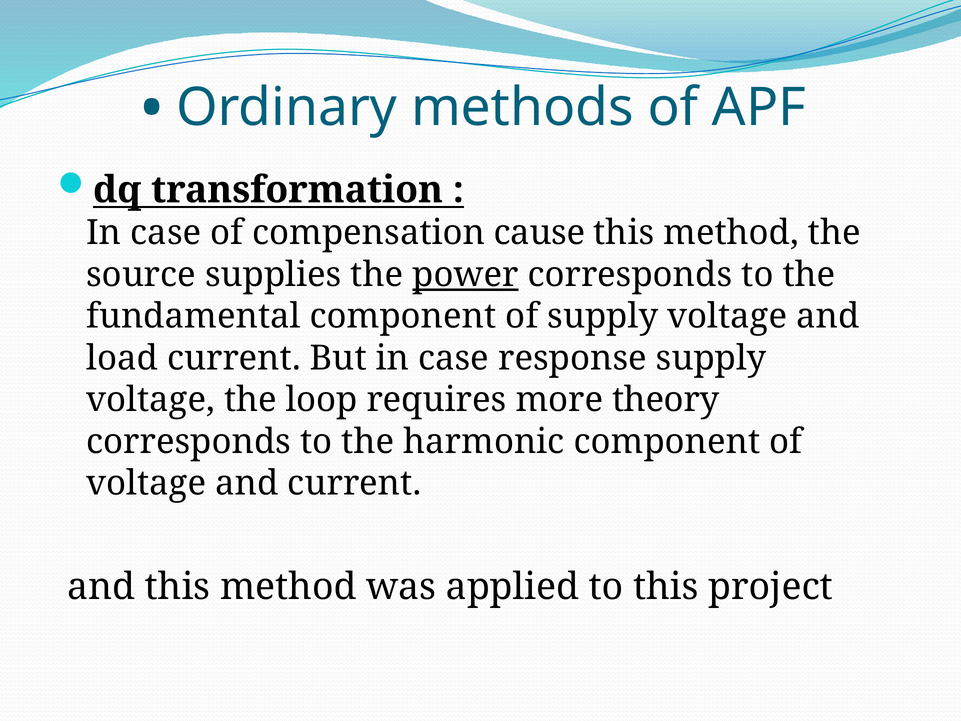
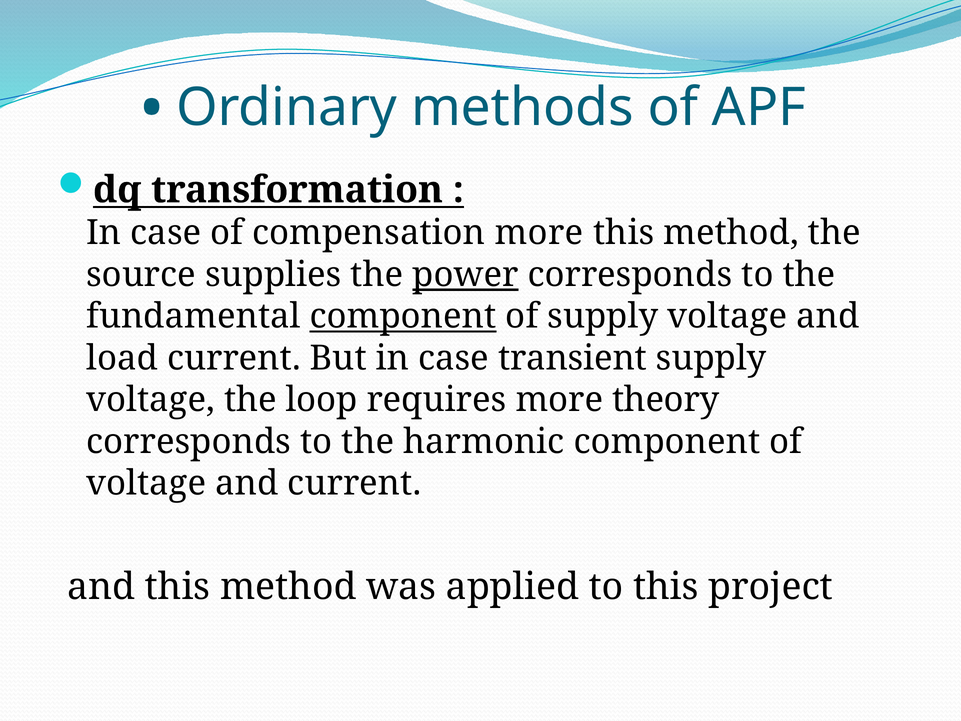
compensation cause: cause -> more
component at (403, 316) underline: none -> present
response: response -> transient
